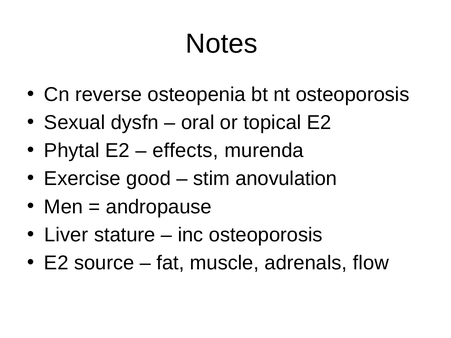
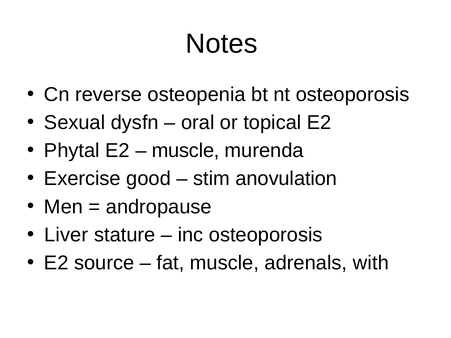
effects at (185, 151): effects -> muscle
flow: flow -> with
